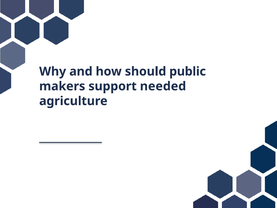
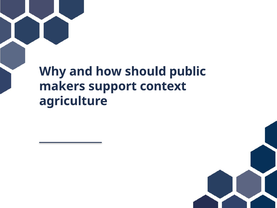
needed: needed -> context
